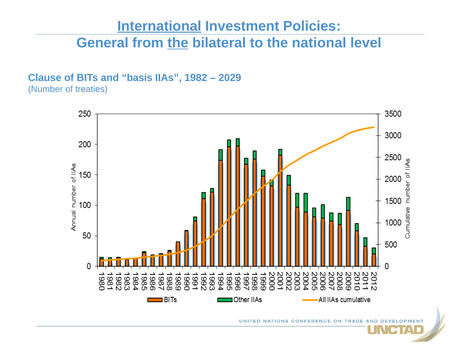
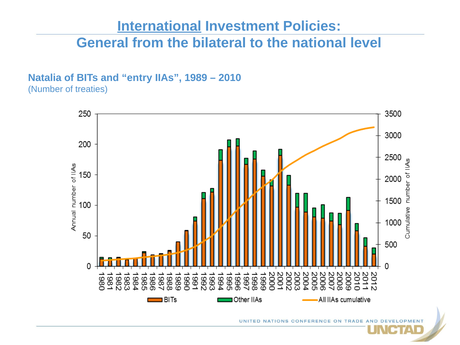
the at (178, 43) underline: present -> none
Clause: Clause -> Natalia
basis: basis -> entry
1982: 1982 -> 1989
2029: 2029 -> 2010
